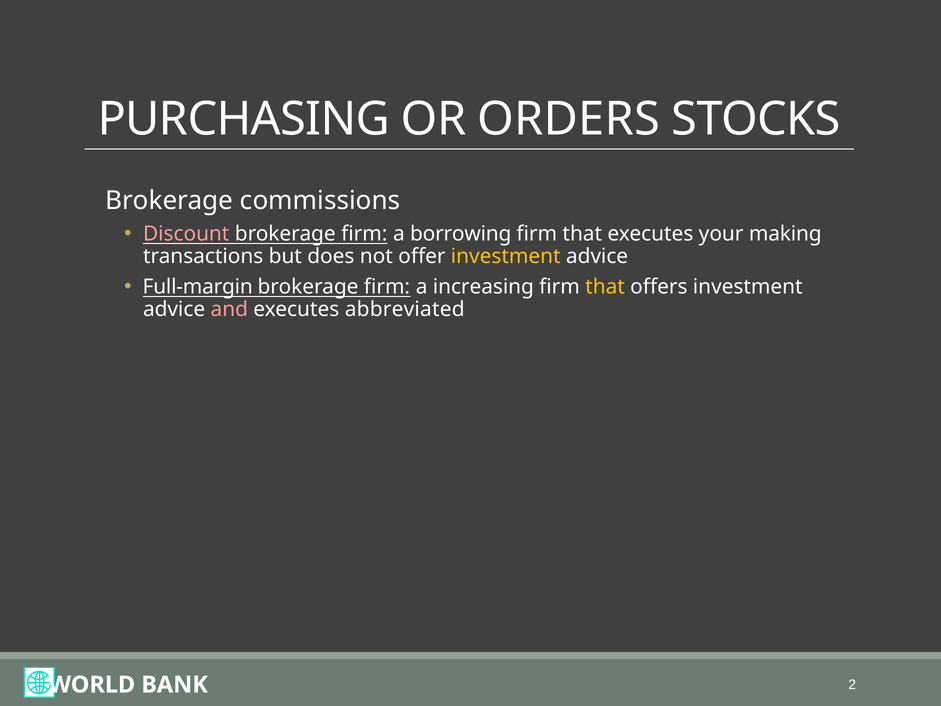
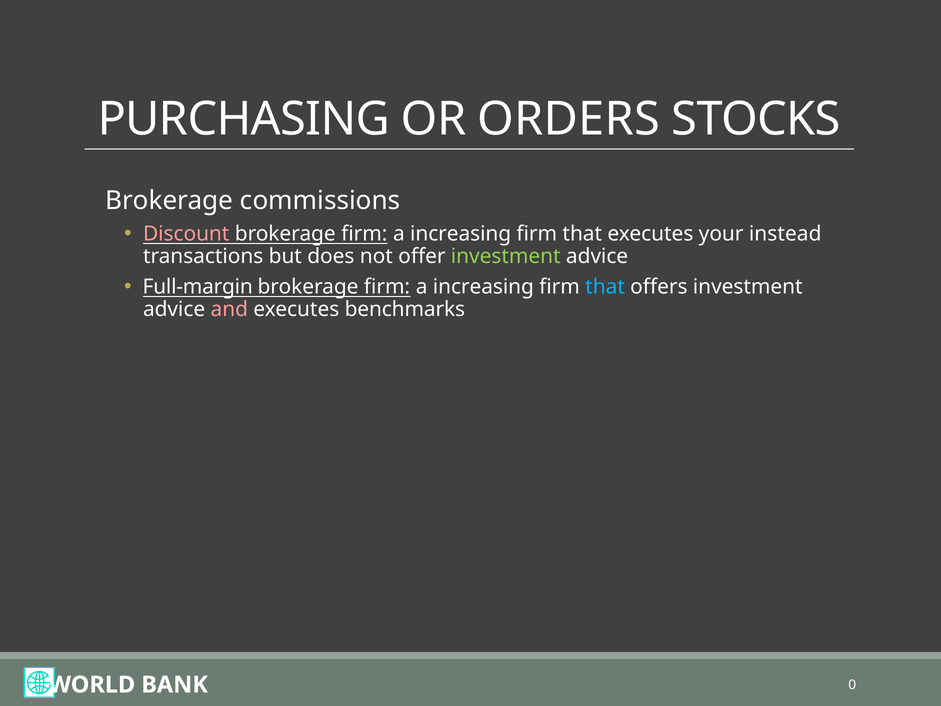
borrowing at (461, 234): borrowing -> increasing
making: making -> instead
investment at (506, 256) colour: yellow -> light green
that at (605, 287) colour: yellow -> light blue
abbreviated: abbreviated -> benchmarks
2: 2 -> 0
